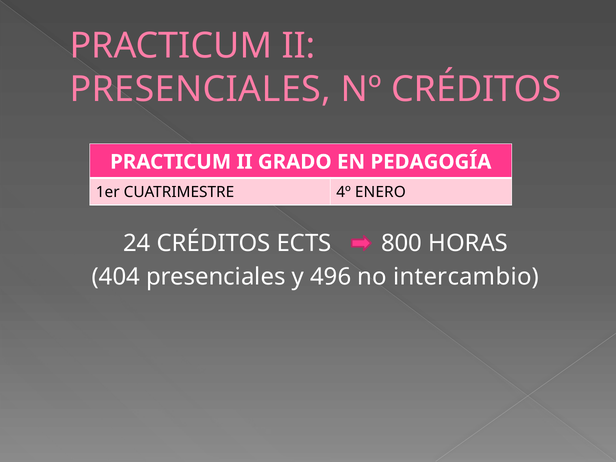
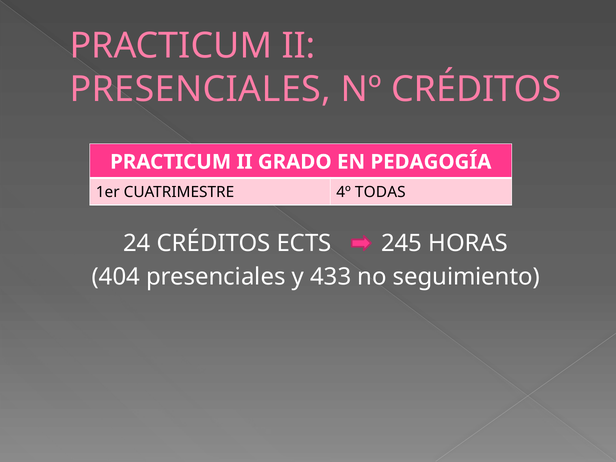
ENERO: ENERO -> TODAS
800: 800 -> 245
496: 496 -> 433
intercambio: intercambio -> seguimiento
